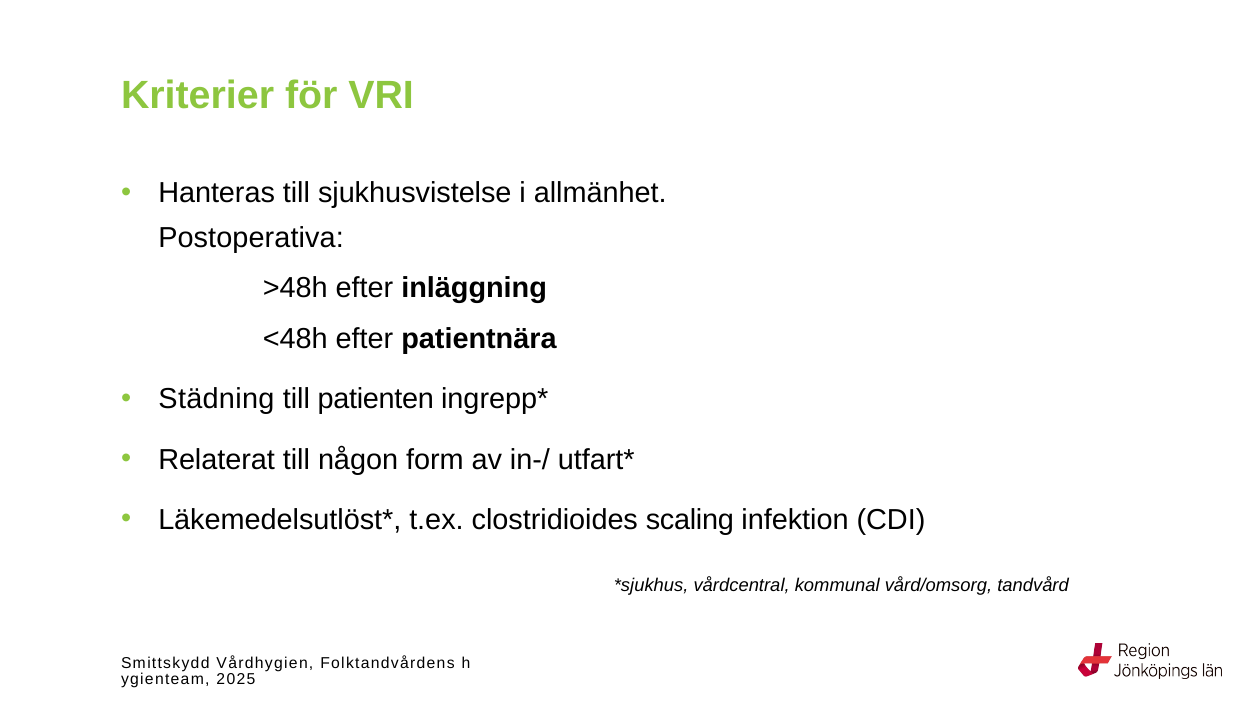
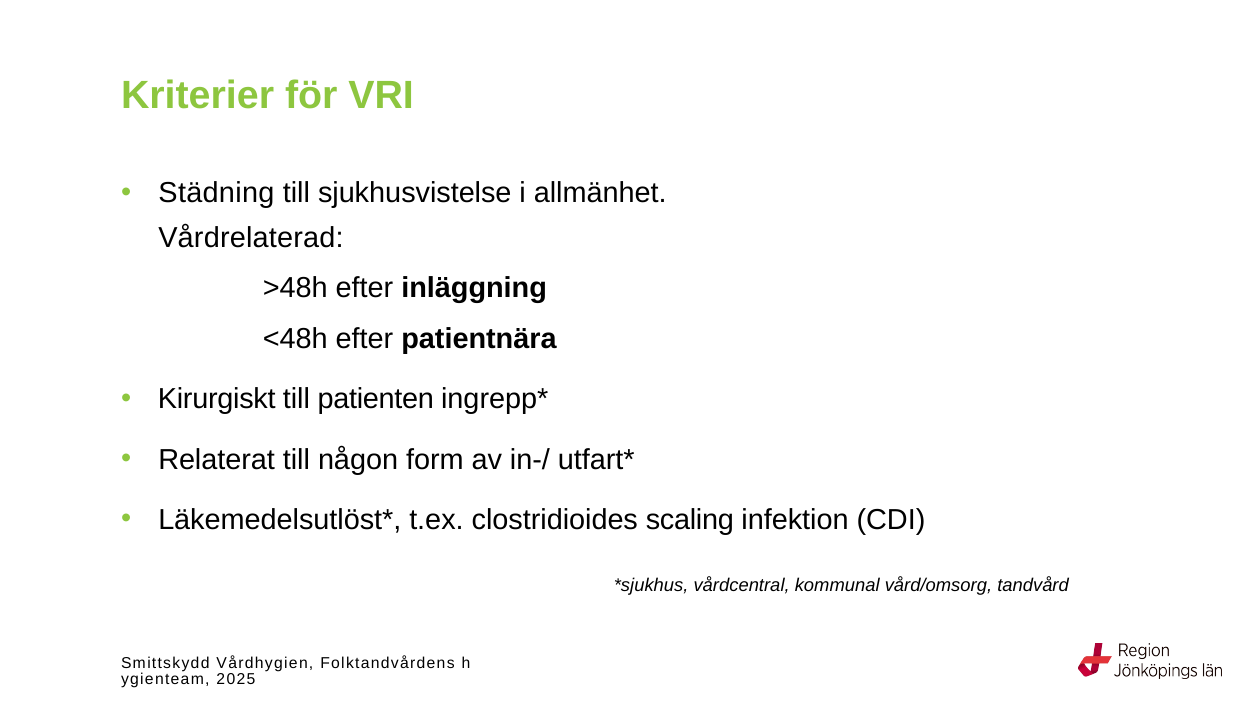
Hanteras: Hanteras -> Städning
Postoperativa: Postoperativa -> Vårdrelaterad
Städning: Städning -> Kirurgiskt
